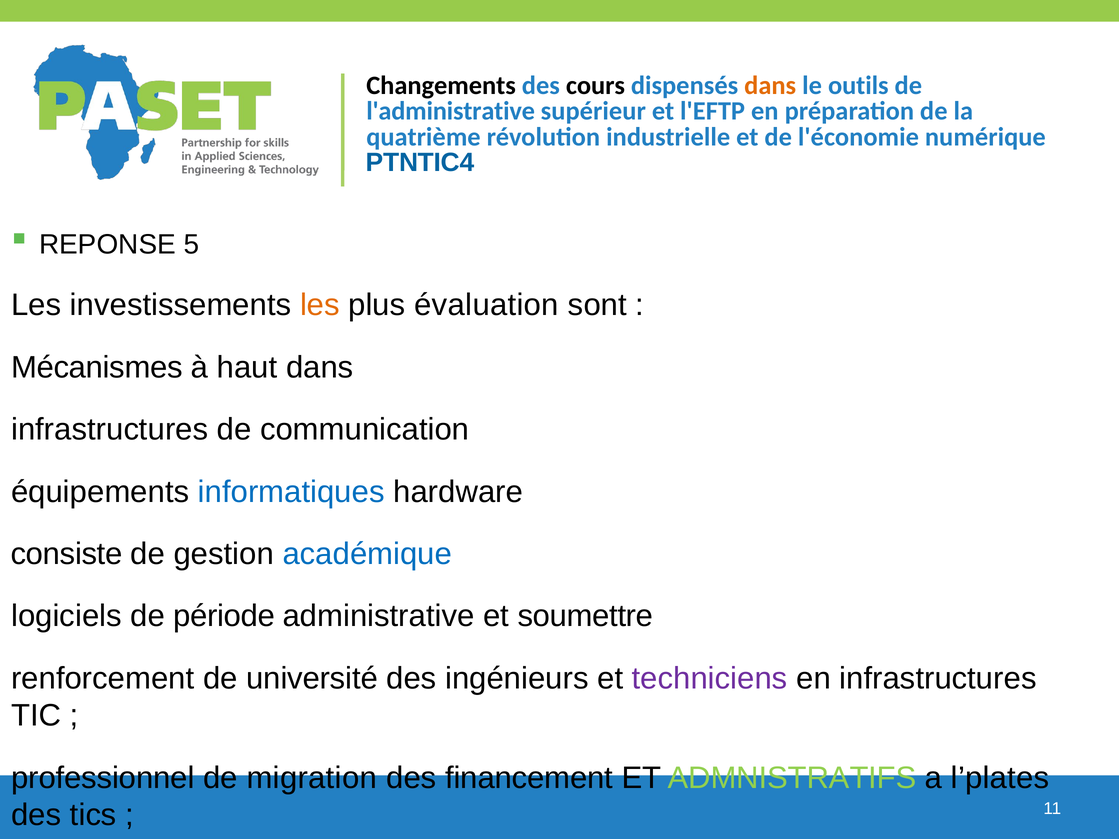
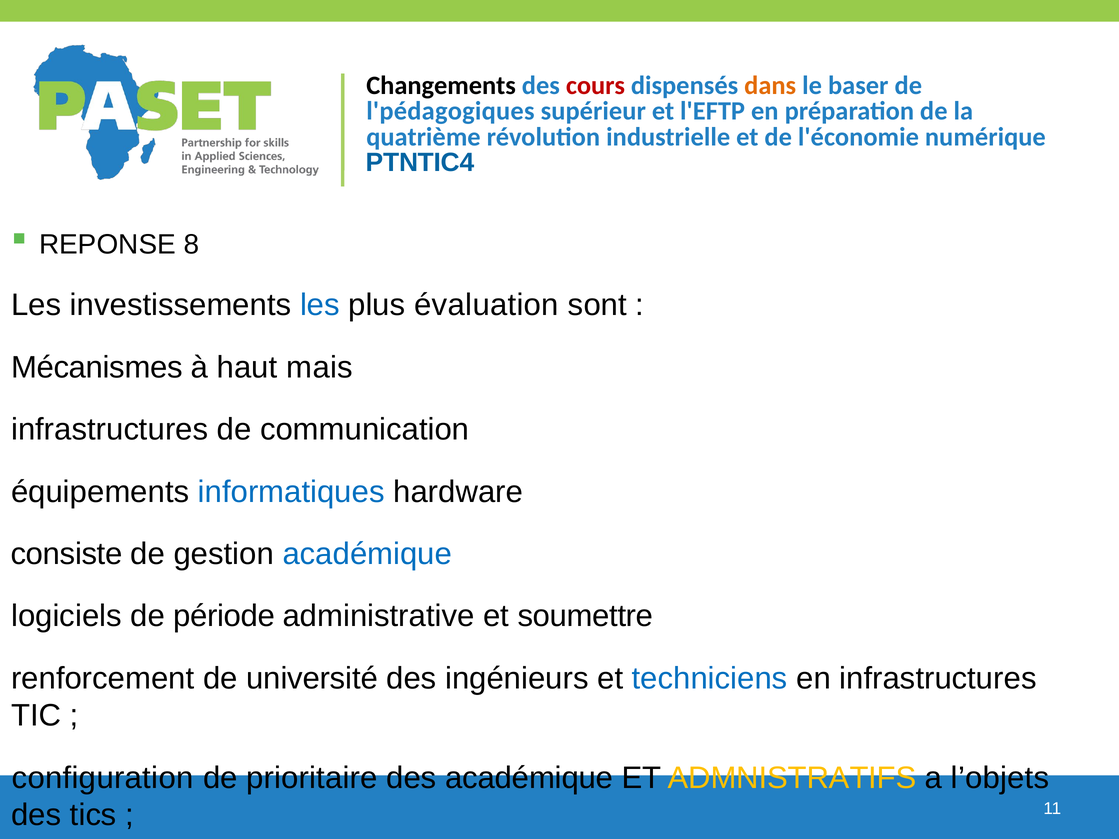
cours colour: black -> red
outils: outils -> baser
l'administrative: l'administrative -> l'pédagogiques
5: 5 -> 8
les at (320, 305) colour: orange -> blue
haut dans: dans -> mais
techniciens colour: purple -> blue
professionnel: professionnel -> configuration
migration: migration -> prioritaire
des financement: financement -> académique
ADMNISTRATIFS colour: light green -> yellow
l’plates: l’plates -> l’objets
